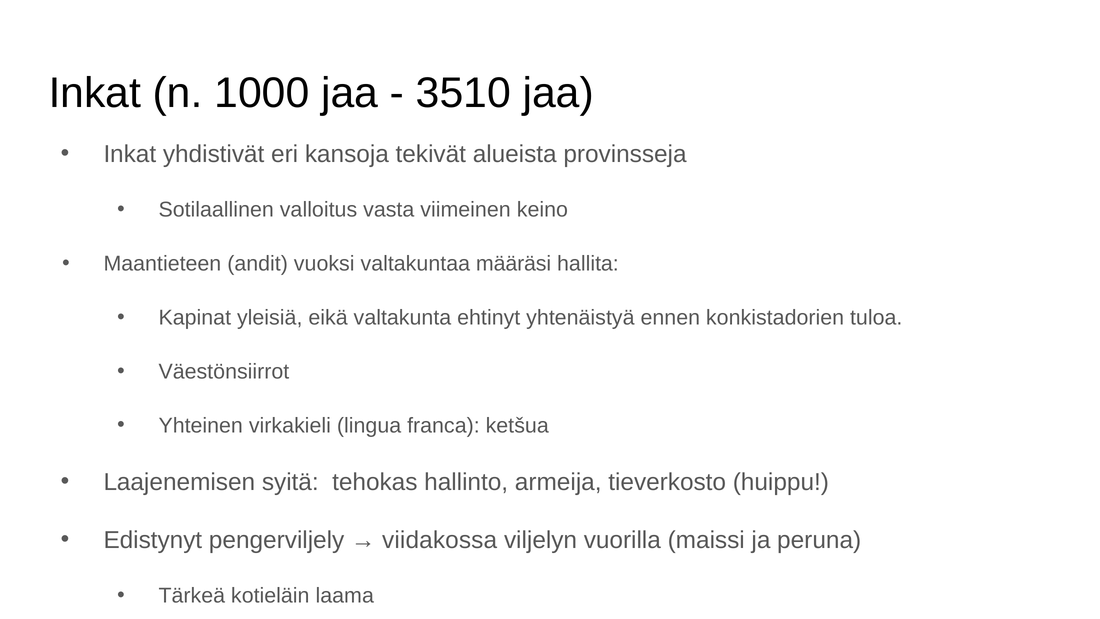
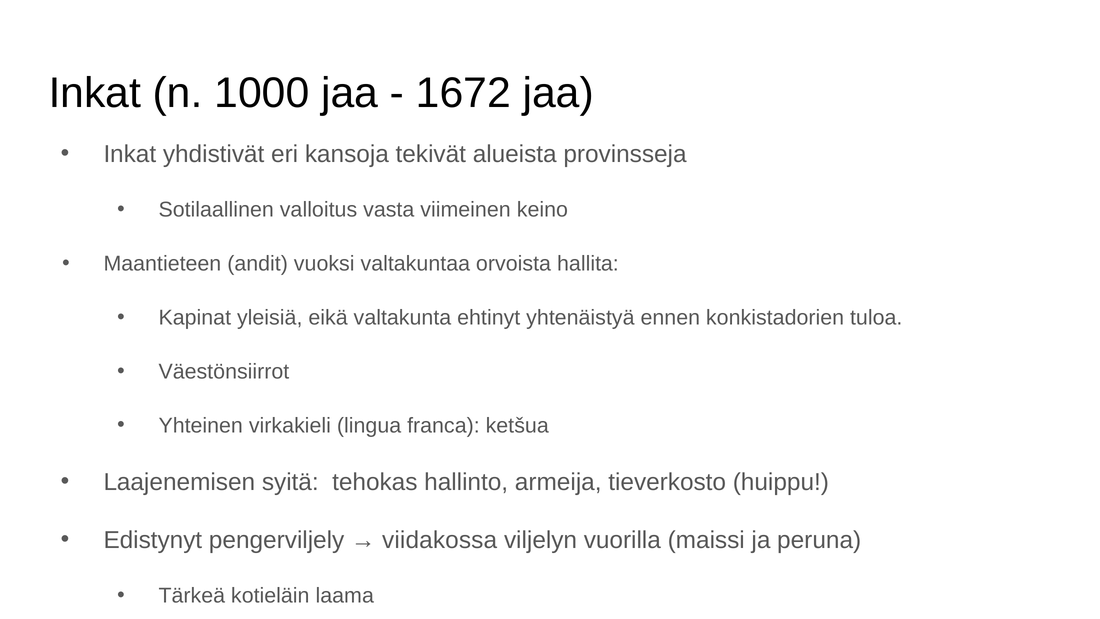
3510: 3510 -> 1672
määräsi: määräsi -> orvoista
